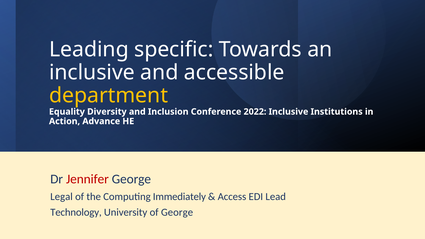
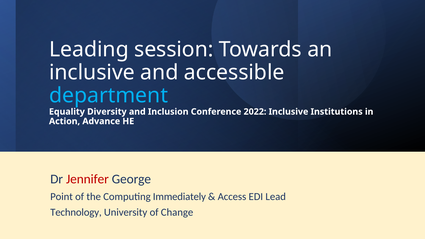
specific: specific -> session
department colour: yellow -> light blue
Legal: Legal -> Point
of George: George -> Change
